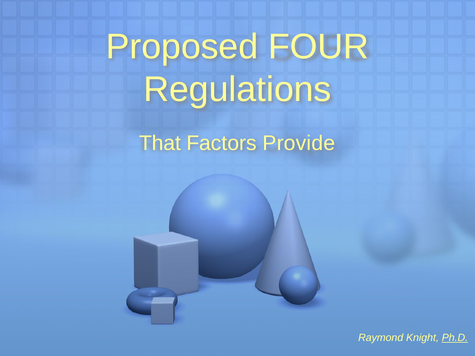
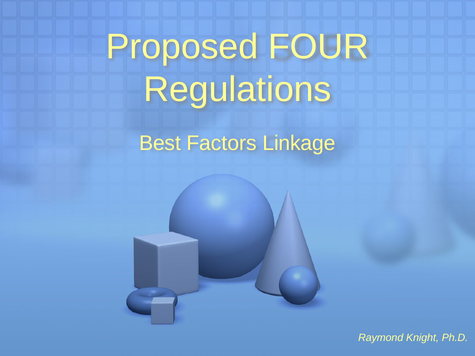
That: That -> Best
Provide: Provide -> Linkage
Ph.D underline: present -> none
